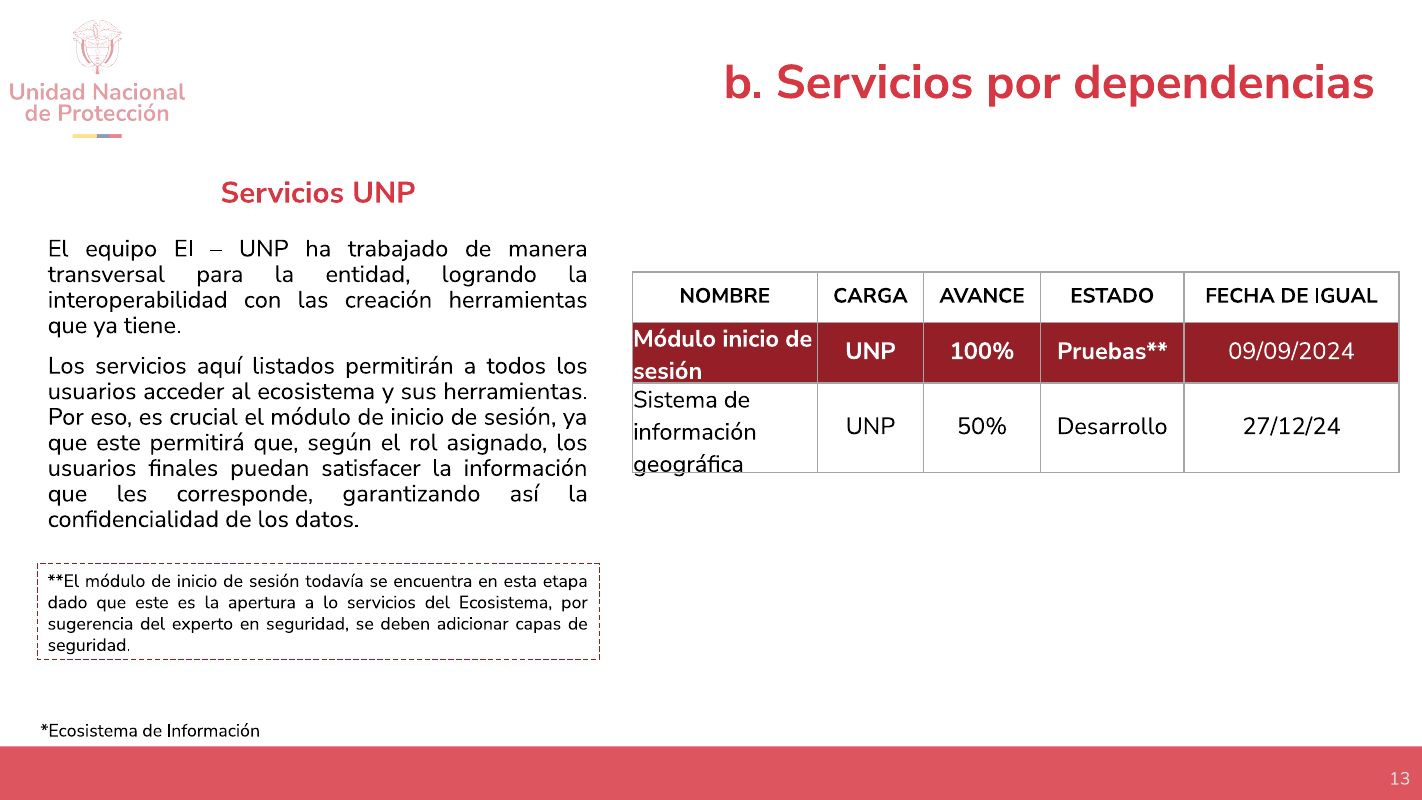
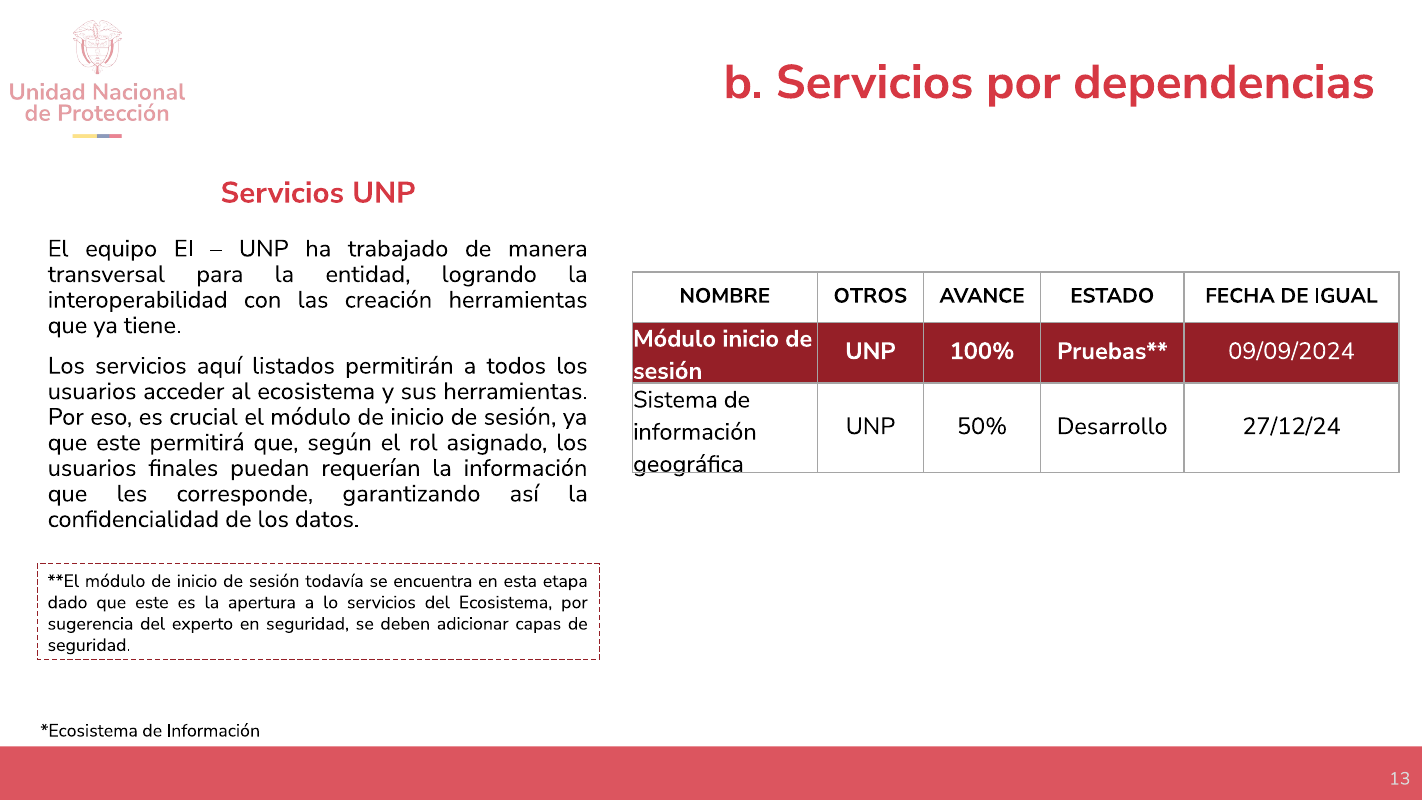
CARGA: CARGA -> OTROS
satisfacer: satisfacer -> requerían
